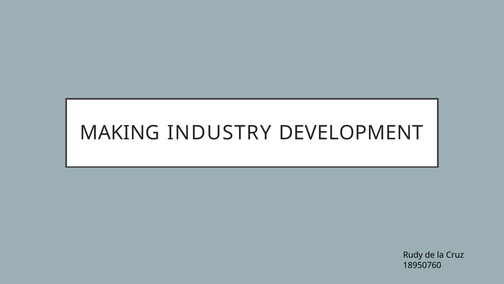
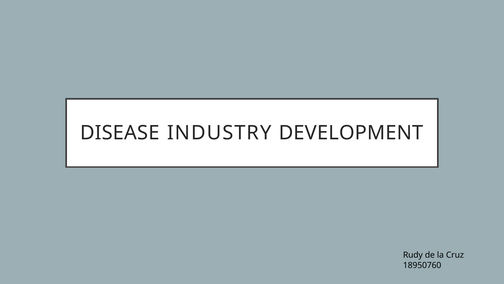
MAKING: MAKING -> DISEASE
